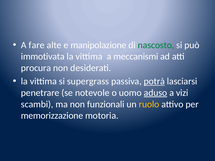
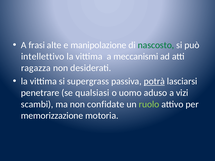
fare: fare -> frasi
immotivata: immotivata -> intellettivo
procura: procura -> ragazza
notevole: notevole -> qualsiasi
aduso underline: present -> none
funzionali: funzionali -> confidate
ruolo colour: yellow -> light green
